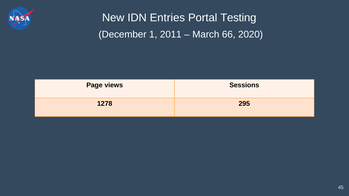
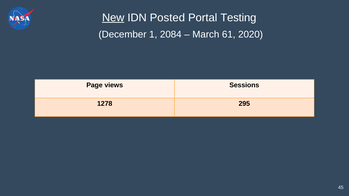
New underline: none -> present
Entries: Entries -> Posted
2011: 2011 -> 2084
66: 66 -> 61
